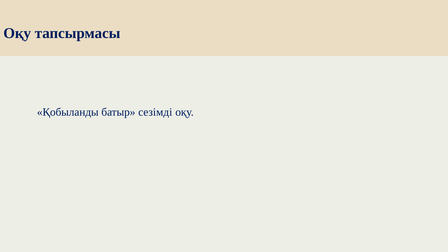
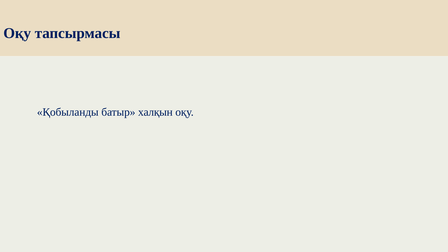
сезімді: сезімді -> халқын
